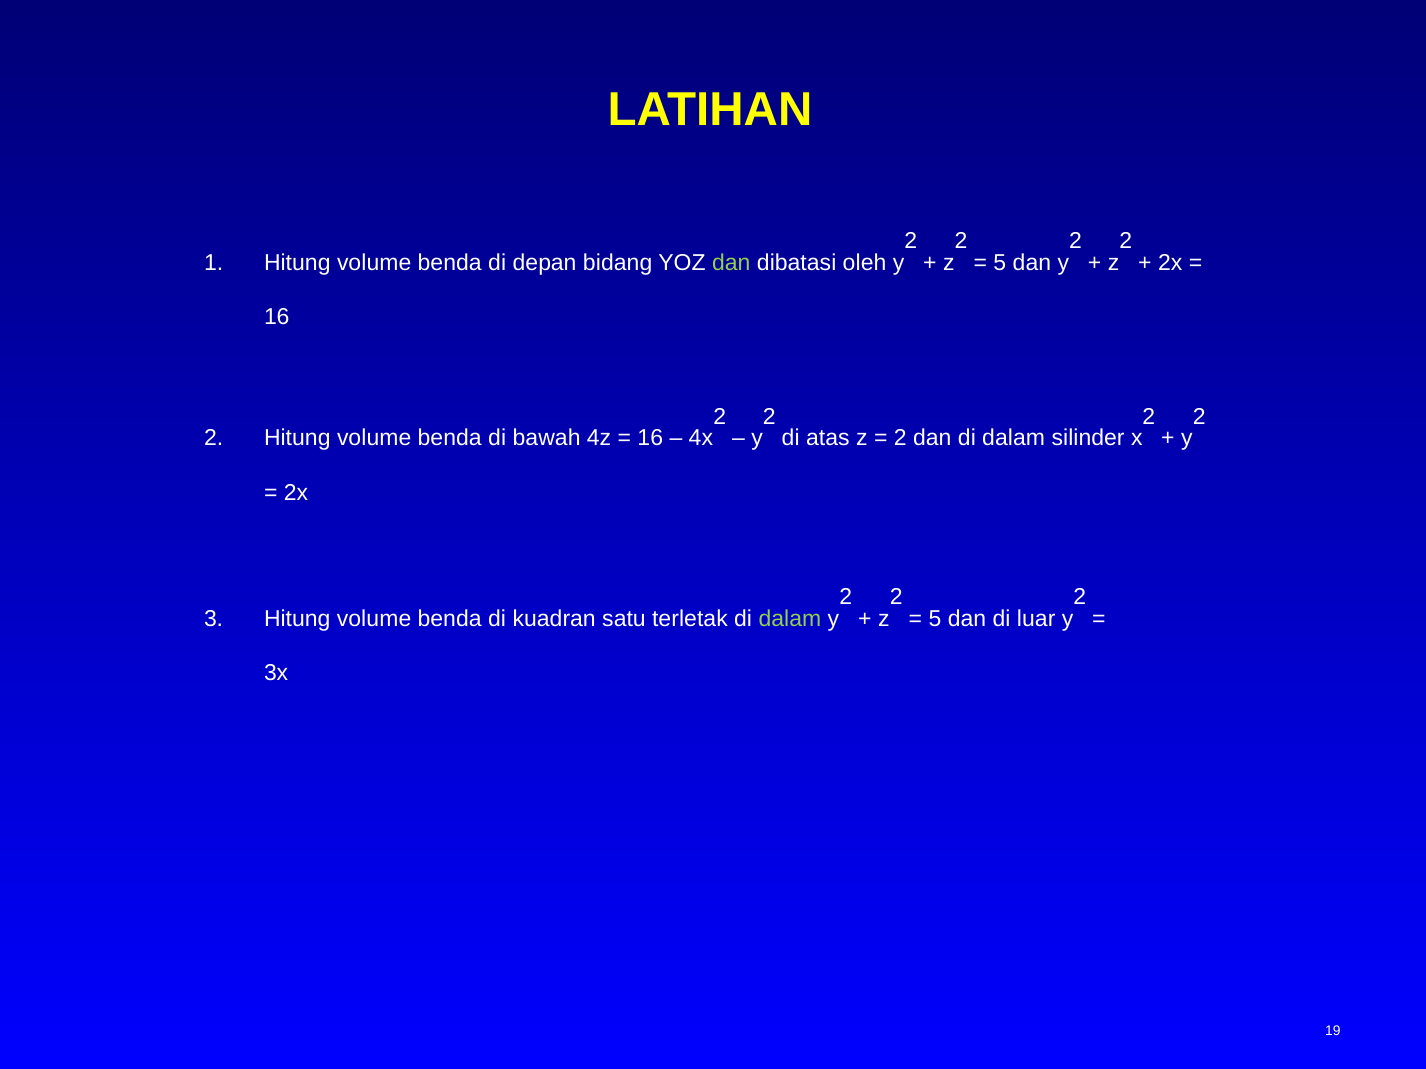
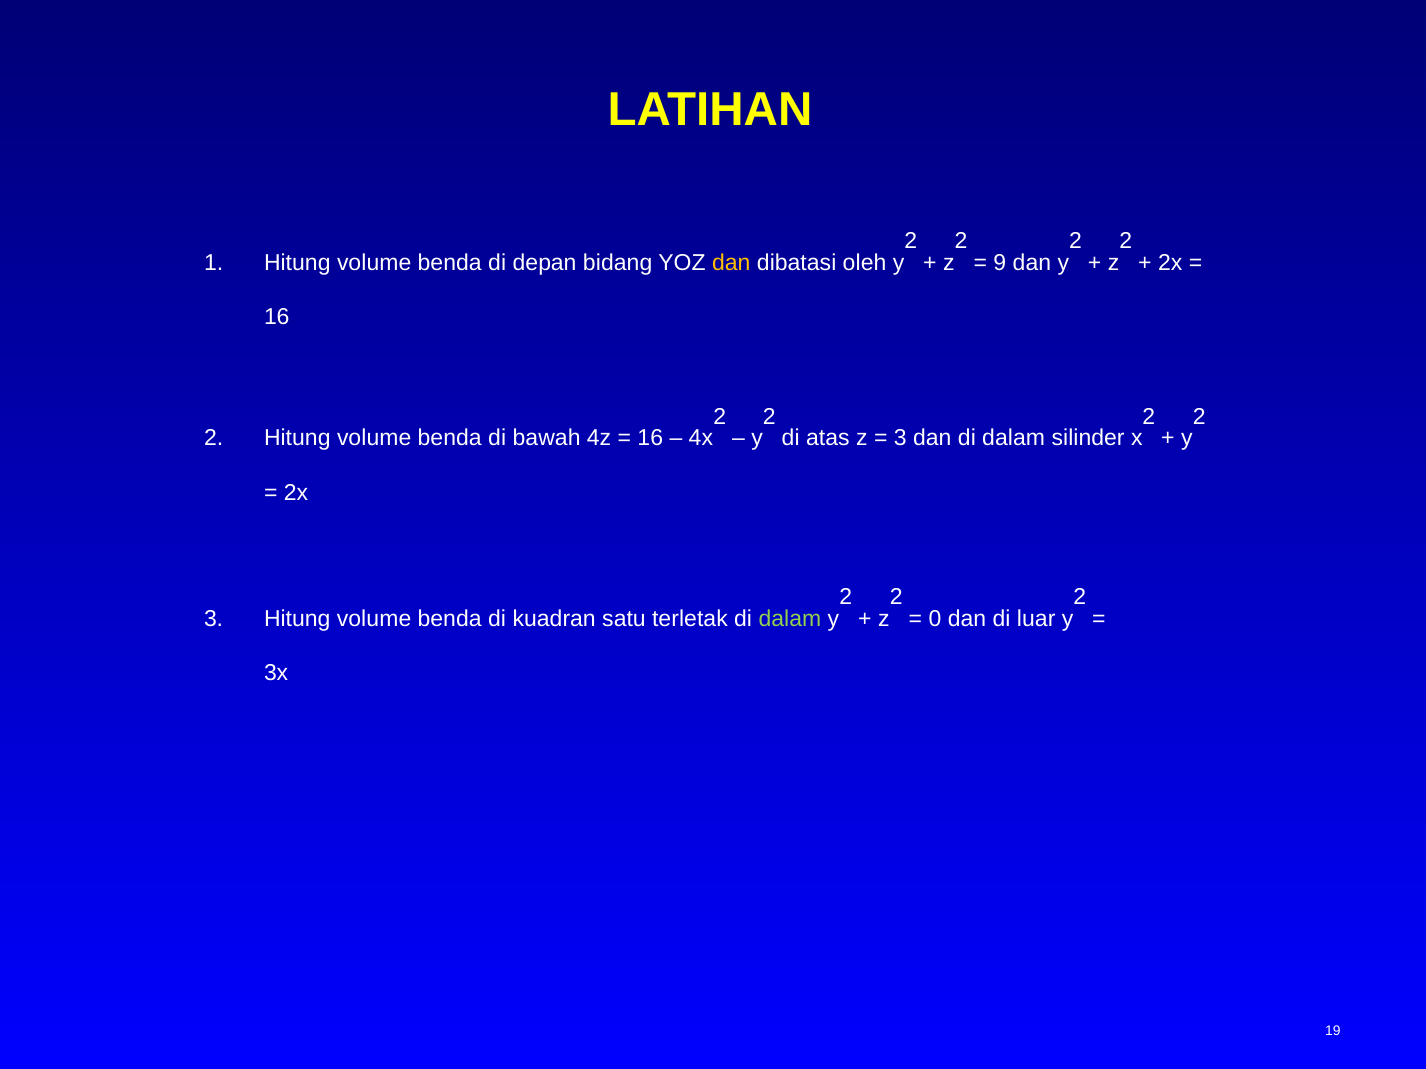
dan at (731, 263) colour: light green -> yellow
5 at (1000, 263): 5 -> 9
2 at (900, 439): 2 -> 3
5 at (935, 619): 5 -> 0
